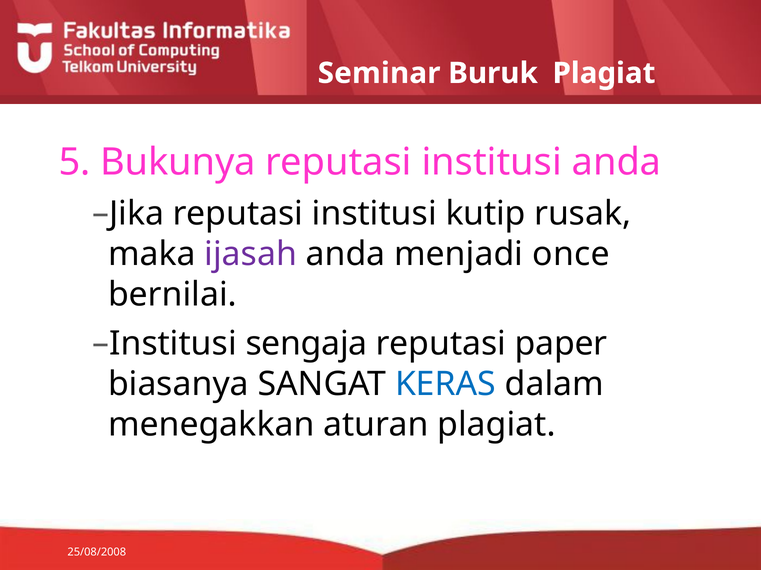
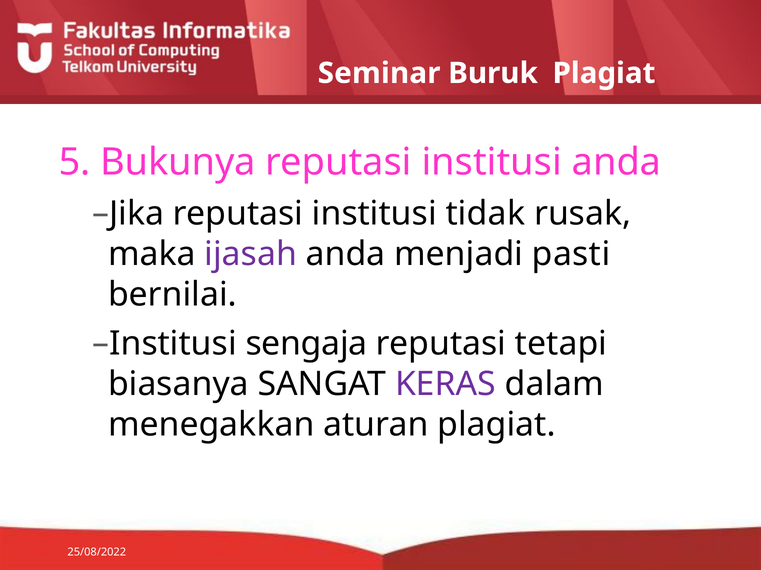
kutip: kutip -> tidak
once: once -> pasti
paper: paper -> tetapi
KERAS colour: blue -> purple
25/08/2008: 25/08/2008 -> 25/08/2022
